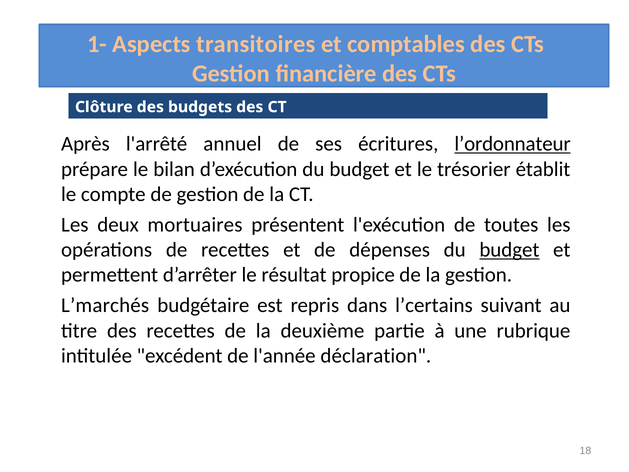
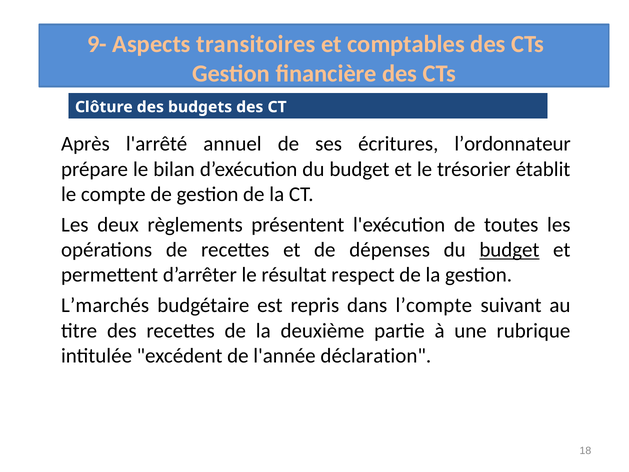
1-: 1- -> 9-
l’ordonnateur underline: present -> none
mortuaires: mortuaires -> règlements
propice: propice -> respect
l’certains: l’certains -> l’compte
